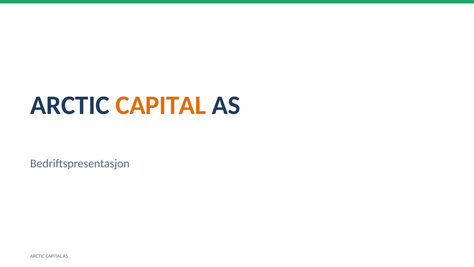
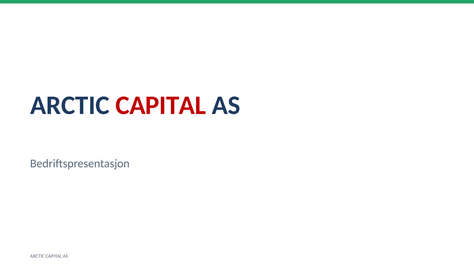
CAPITAL at (161, 105) colour: orange -> red
